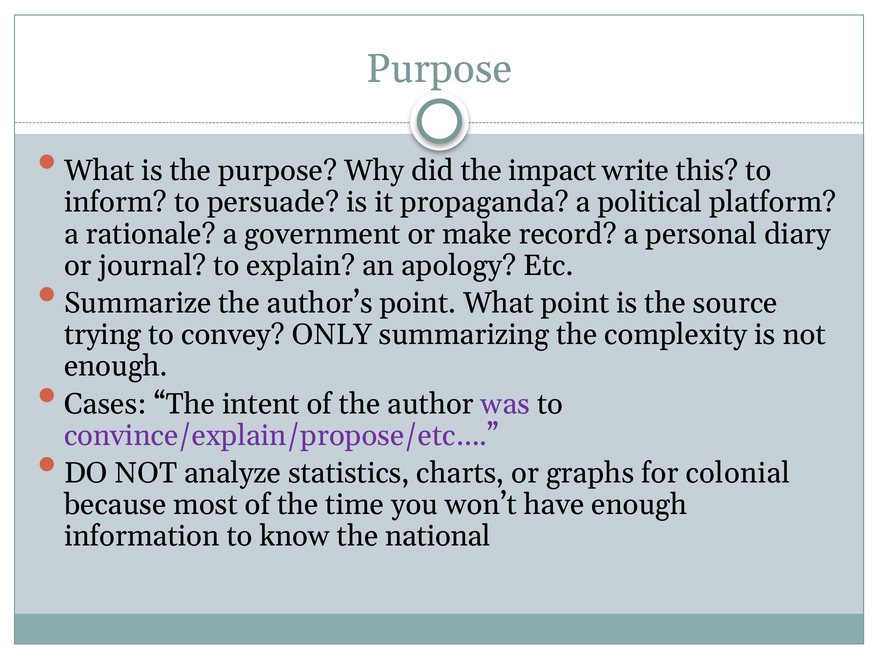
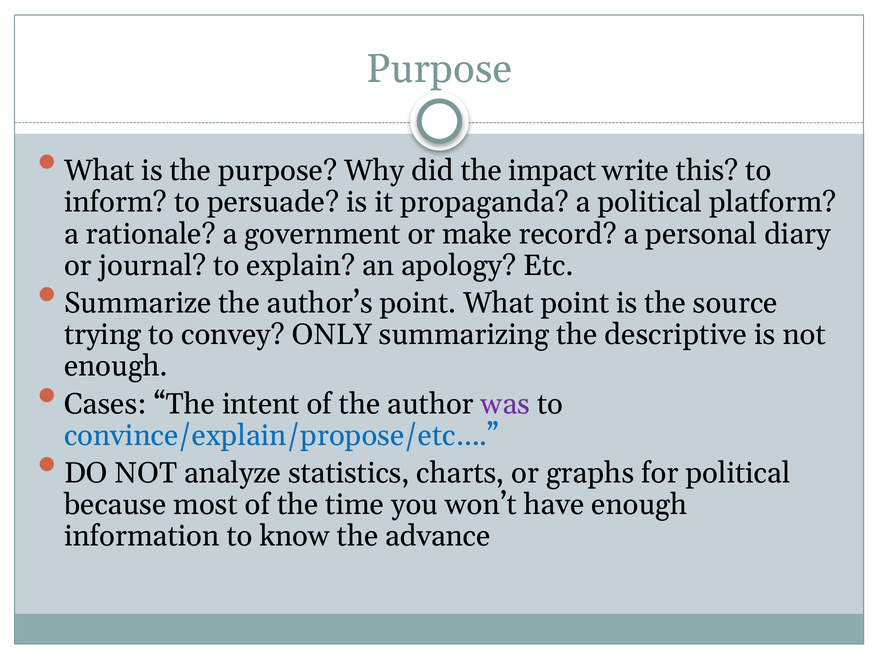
complexity: complexity -> descriptive
convince/explain/propose/etc… colour: purple -> blue
for colonial: colonial -> political
national: national -> advance
